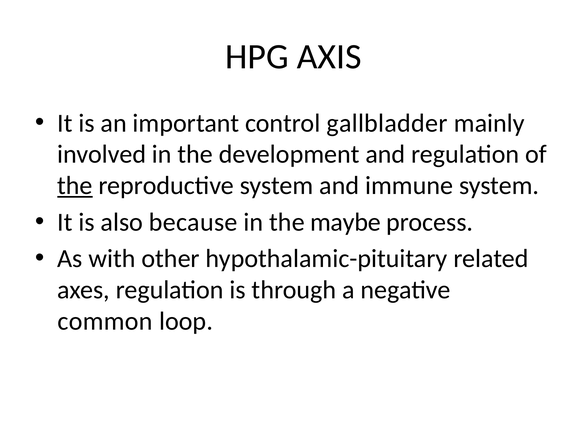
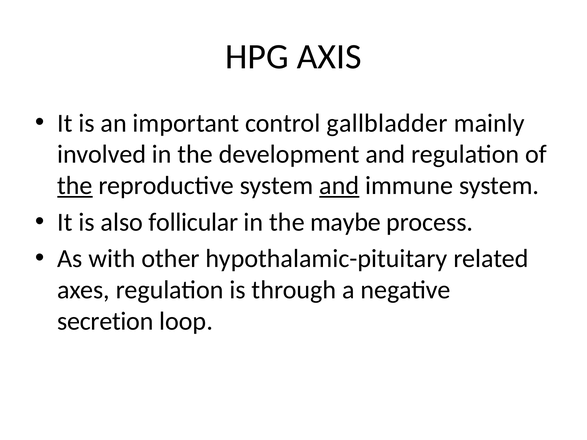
and at (339, 186) underline: none -> present
because: because -> follicular
common: common -> secretion
